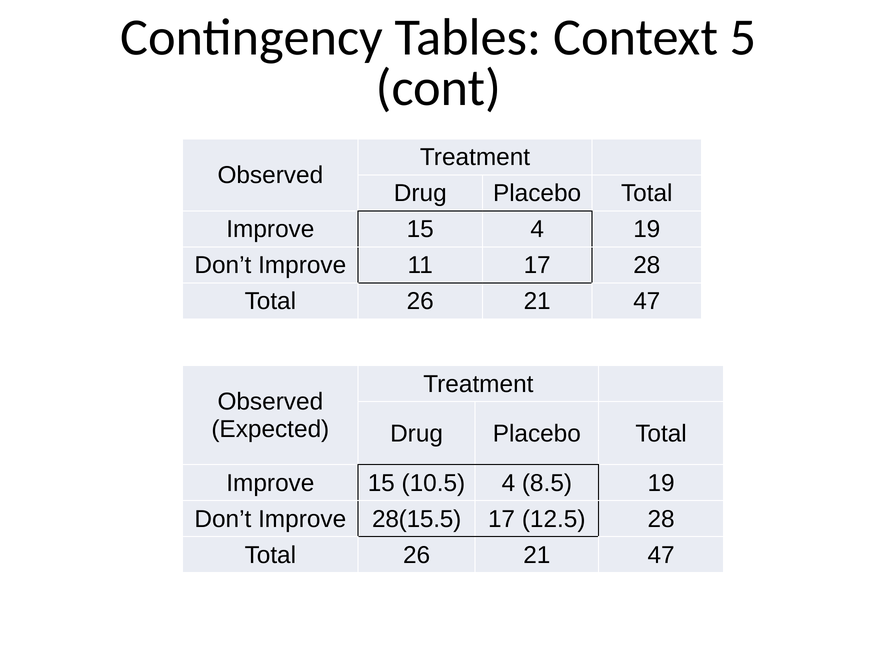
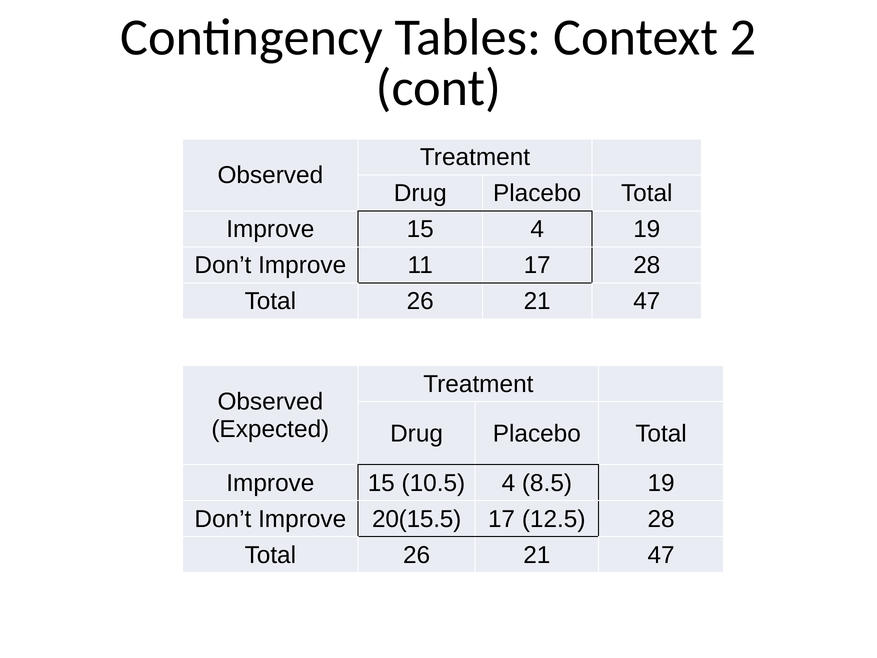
5: 5 -> 2
28(15.5: 28(15.5 -> 20(15.5
